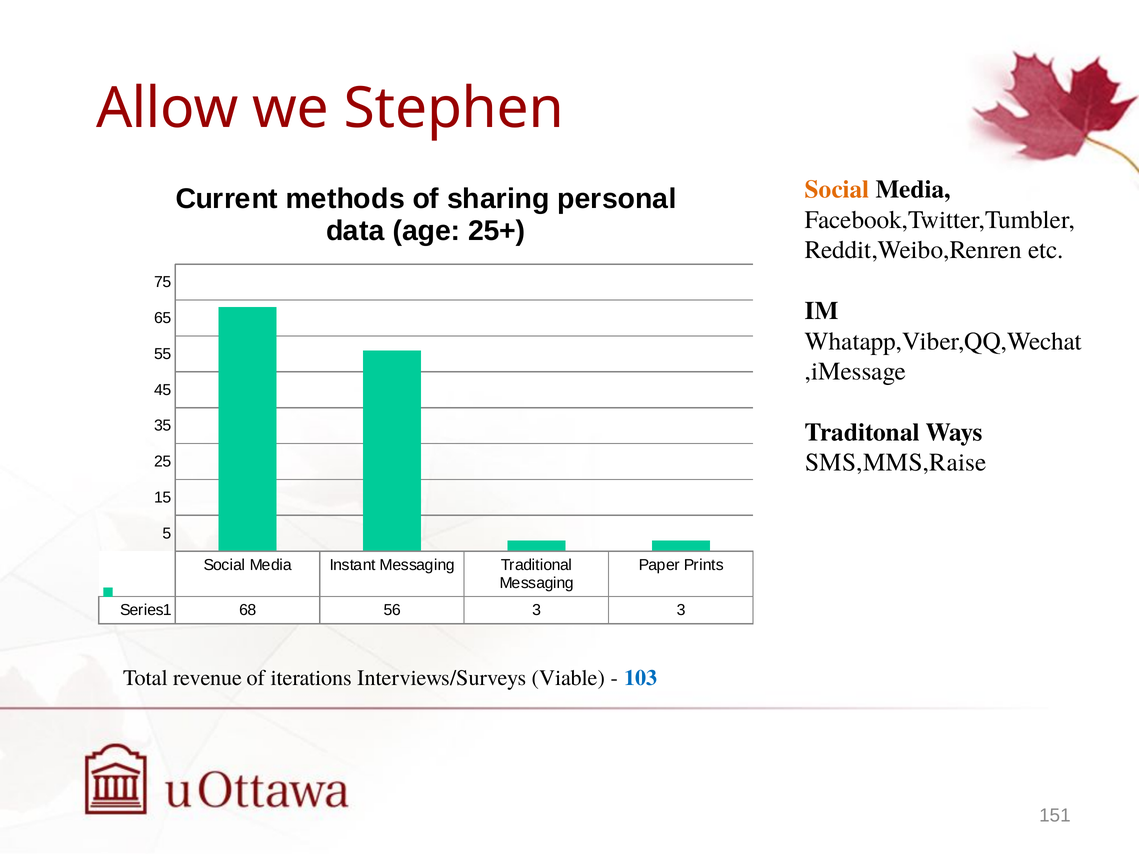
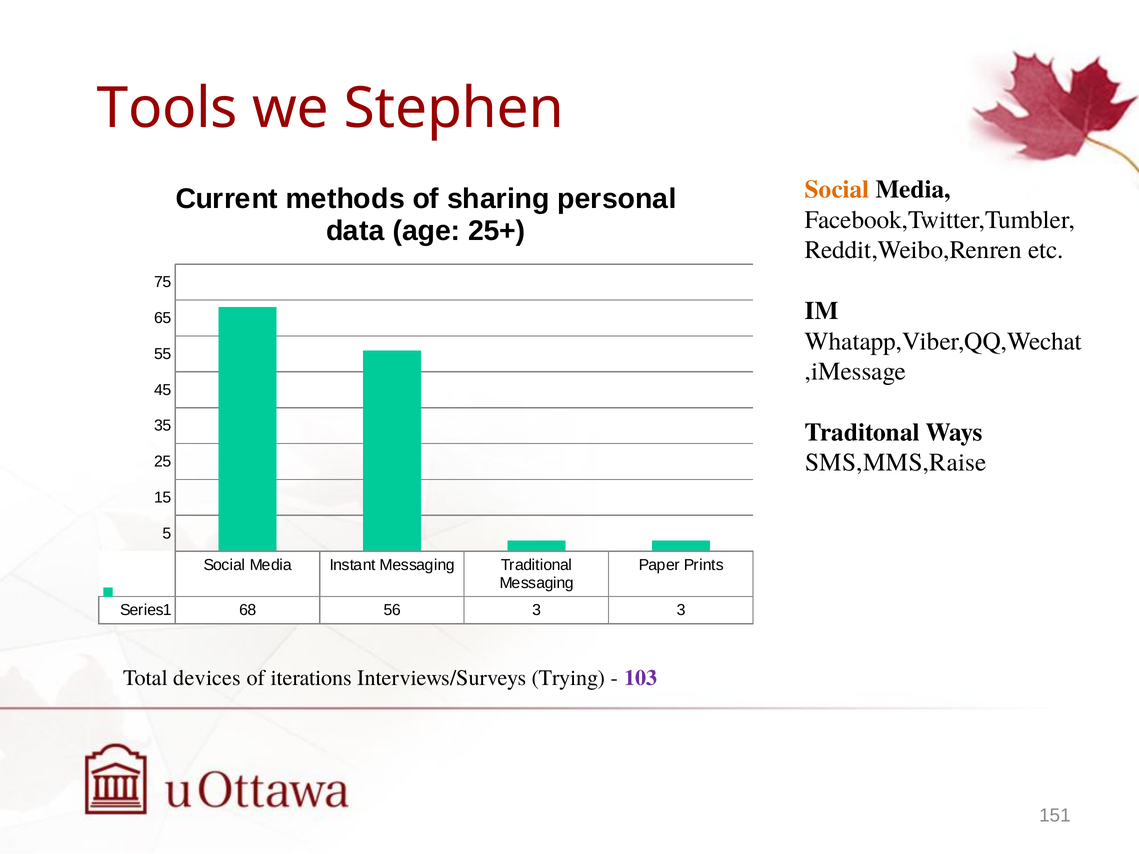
Allow: Allow -> Tools
revenue: revenue -> devices
Viable: Viable -> Trying
103 colour: blue -> purple
